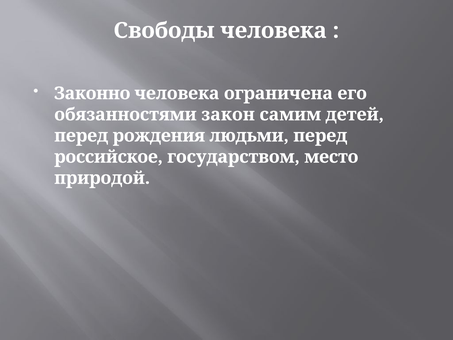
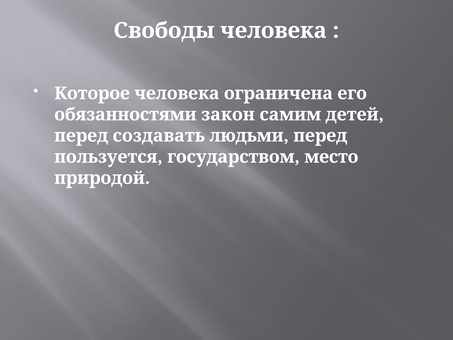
Законно: Законно -> Которое
рождения: рождения -> создавать
российское: российское -> пользуется
